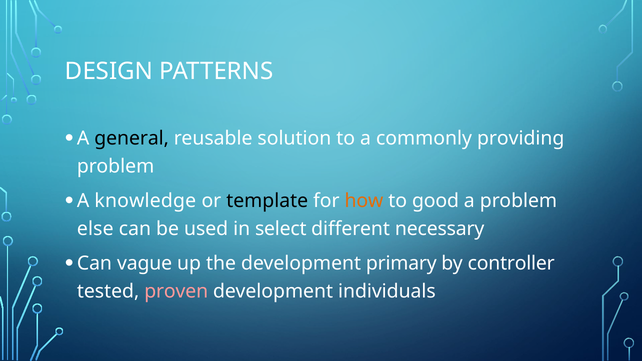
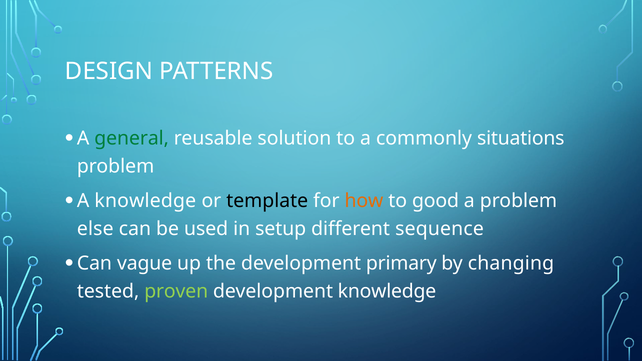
general colour: black -> green
providing: providing -> situations
select: select -> setup
necessary: necessary -> sequence
controller: controller -> changing
proven colour: pink -> light green
development individuals: individuals -> knowledge
